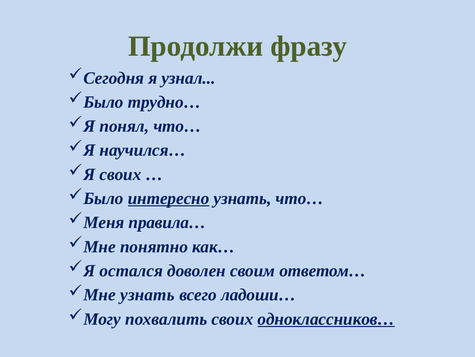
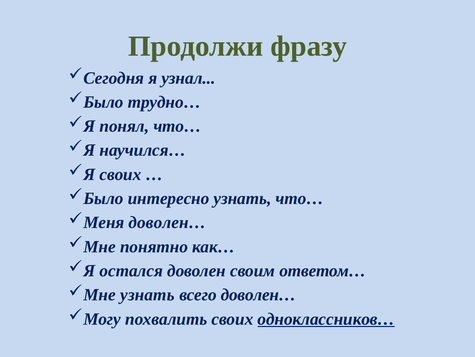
интересно underline: present -> none
правила… at (167, 222): правила… -> доволен…
всего ладоши…: ладоши… -> доволен…
